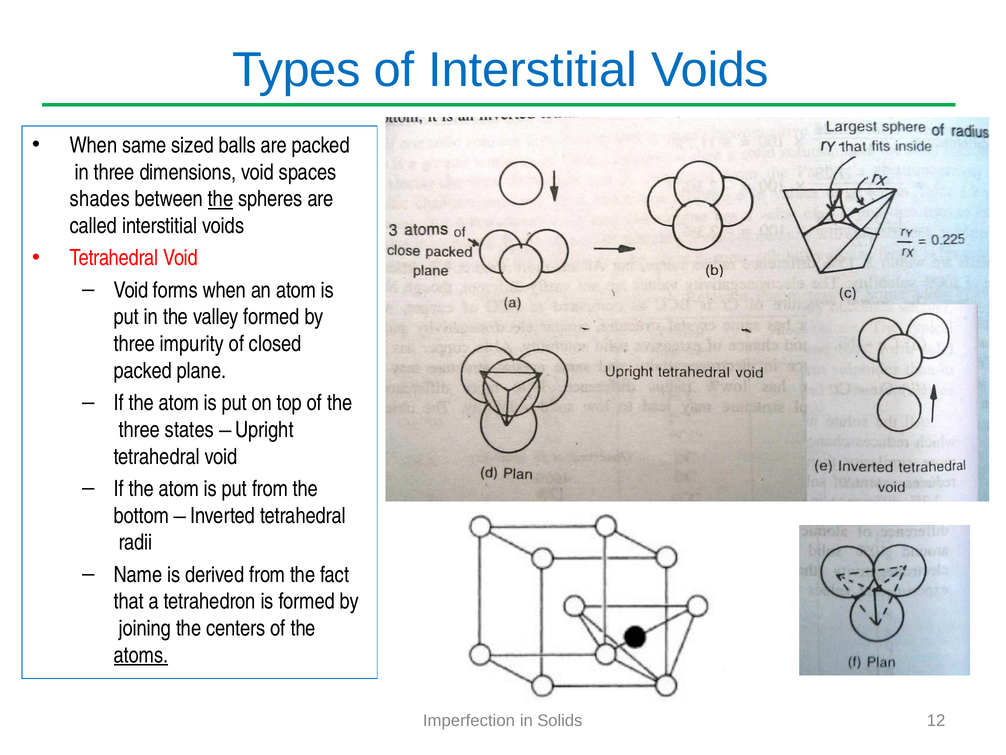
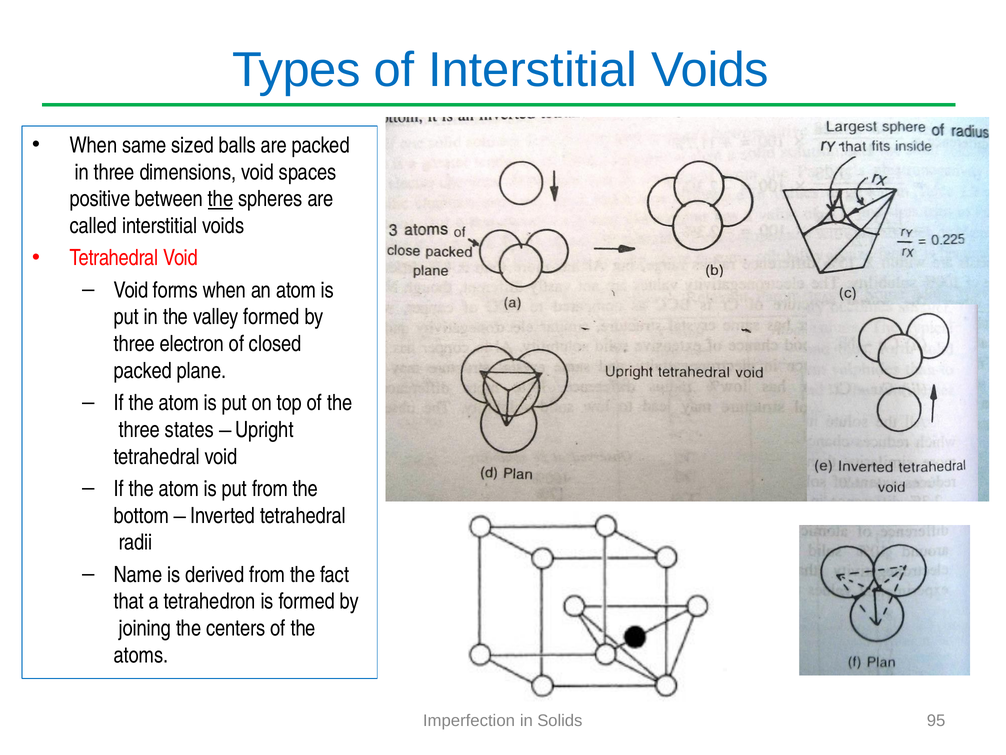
shades: shades -> positive
impurity: impurity -> electron
atoms underline: present -> none
12: 12 -> 95
